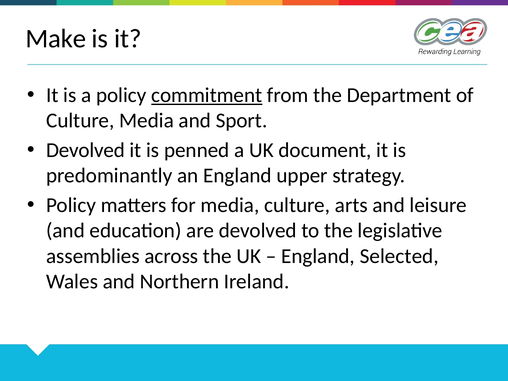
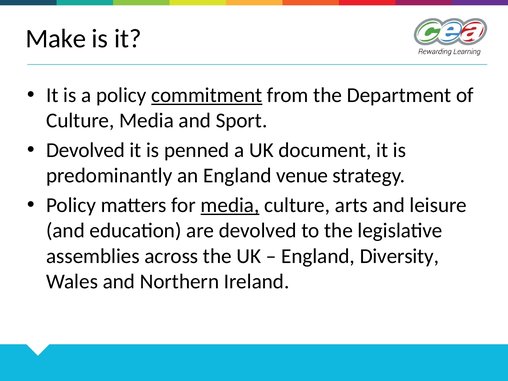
upper: upper -> venue
media at (230, 205) underline: none -> present
Selected: Selected -> Diversity
